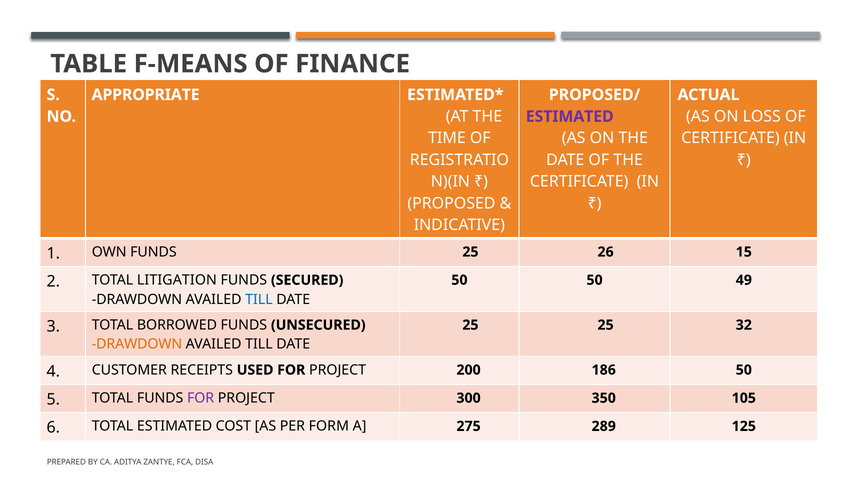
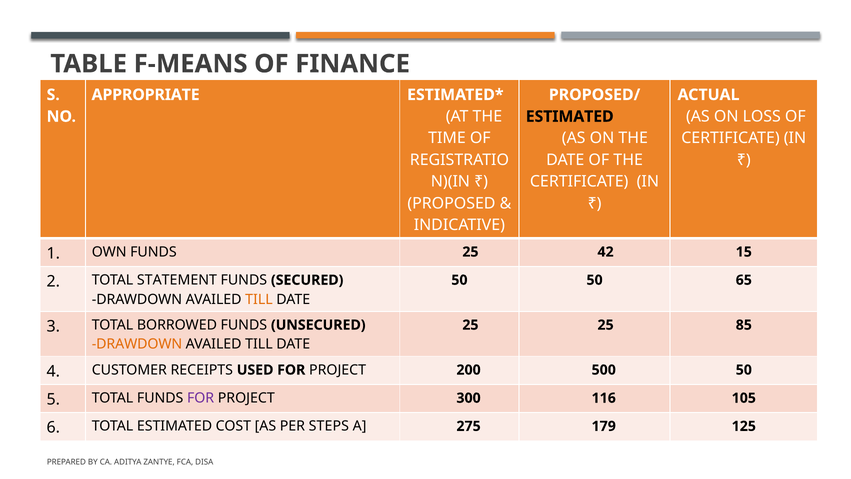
ESTIMATED at (570, 116) colour: purple -> black
26: 26 -> 42
LITIGATION: LITIGATION -> STATEMENT
49: 49 -> 65
TILL at (259, 299) colour: blue -> orange
32: 32 -> 85
186: 186 -> 500
350: 350 -> 116
FORM: FORM -> STEPS
289: 289 -> 179
